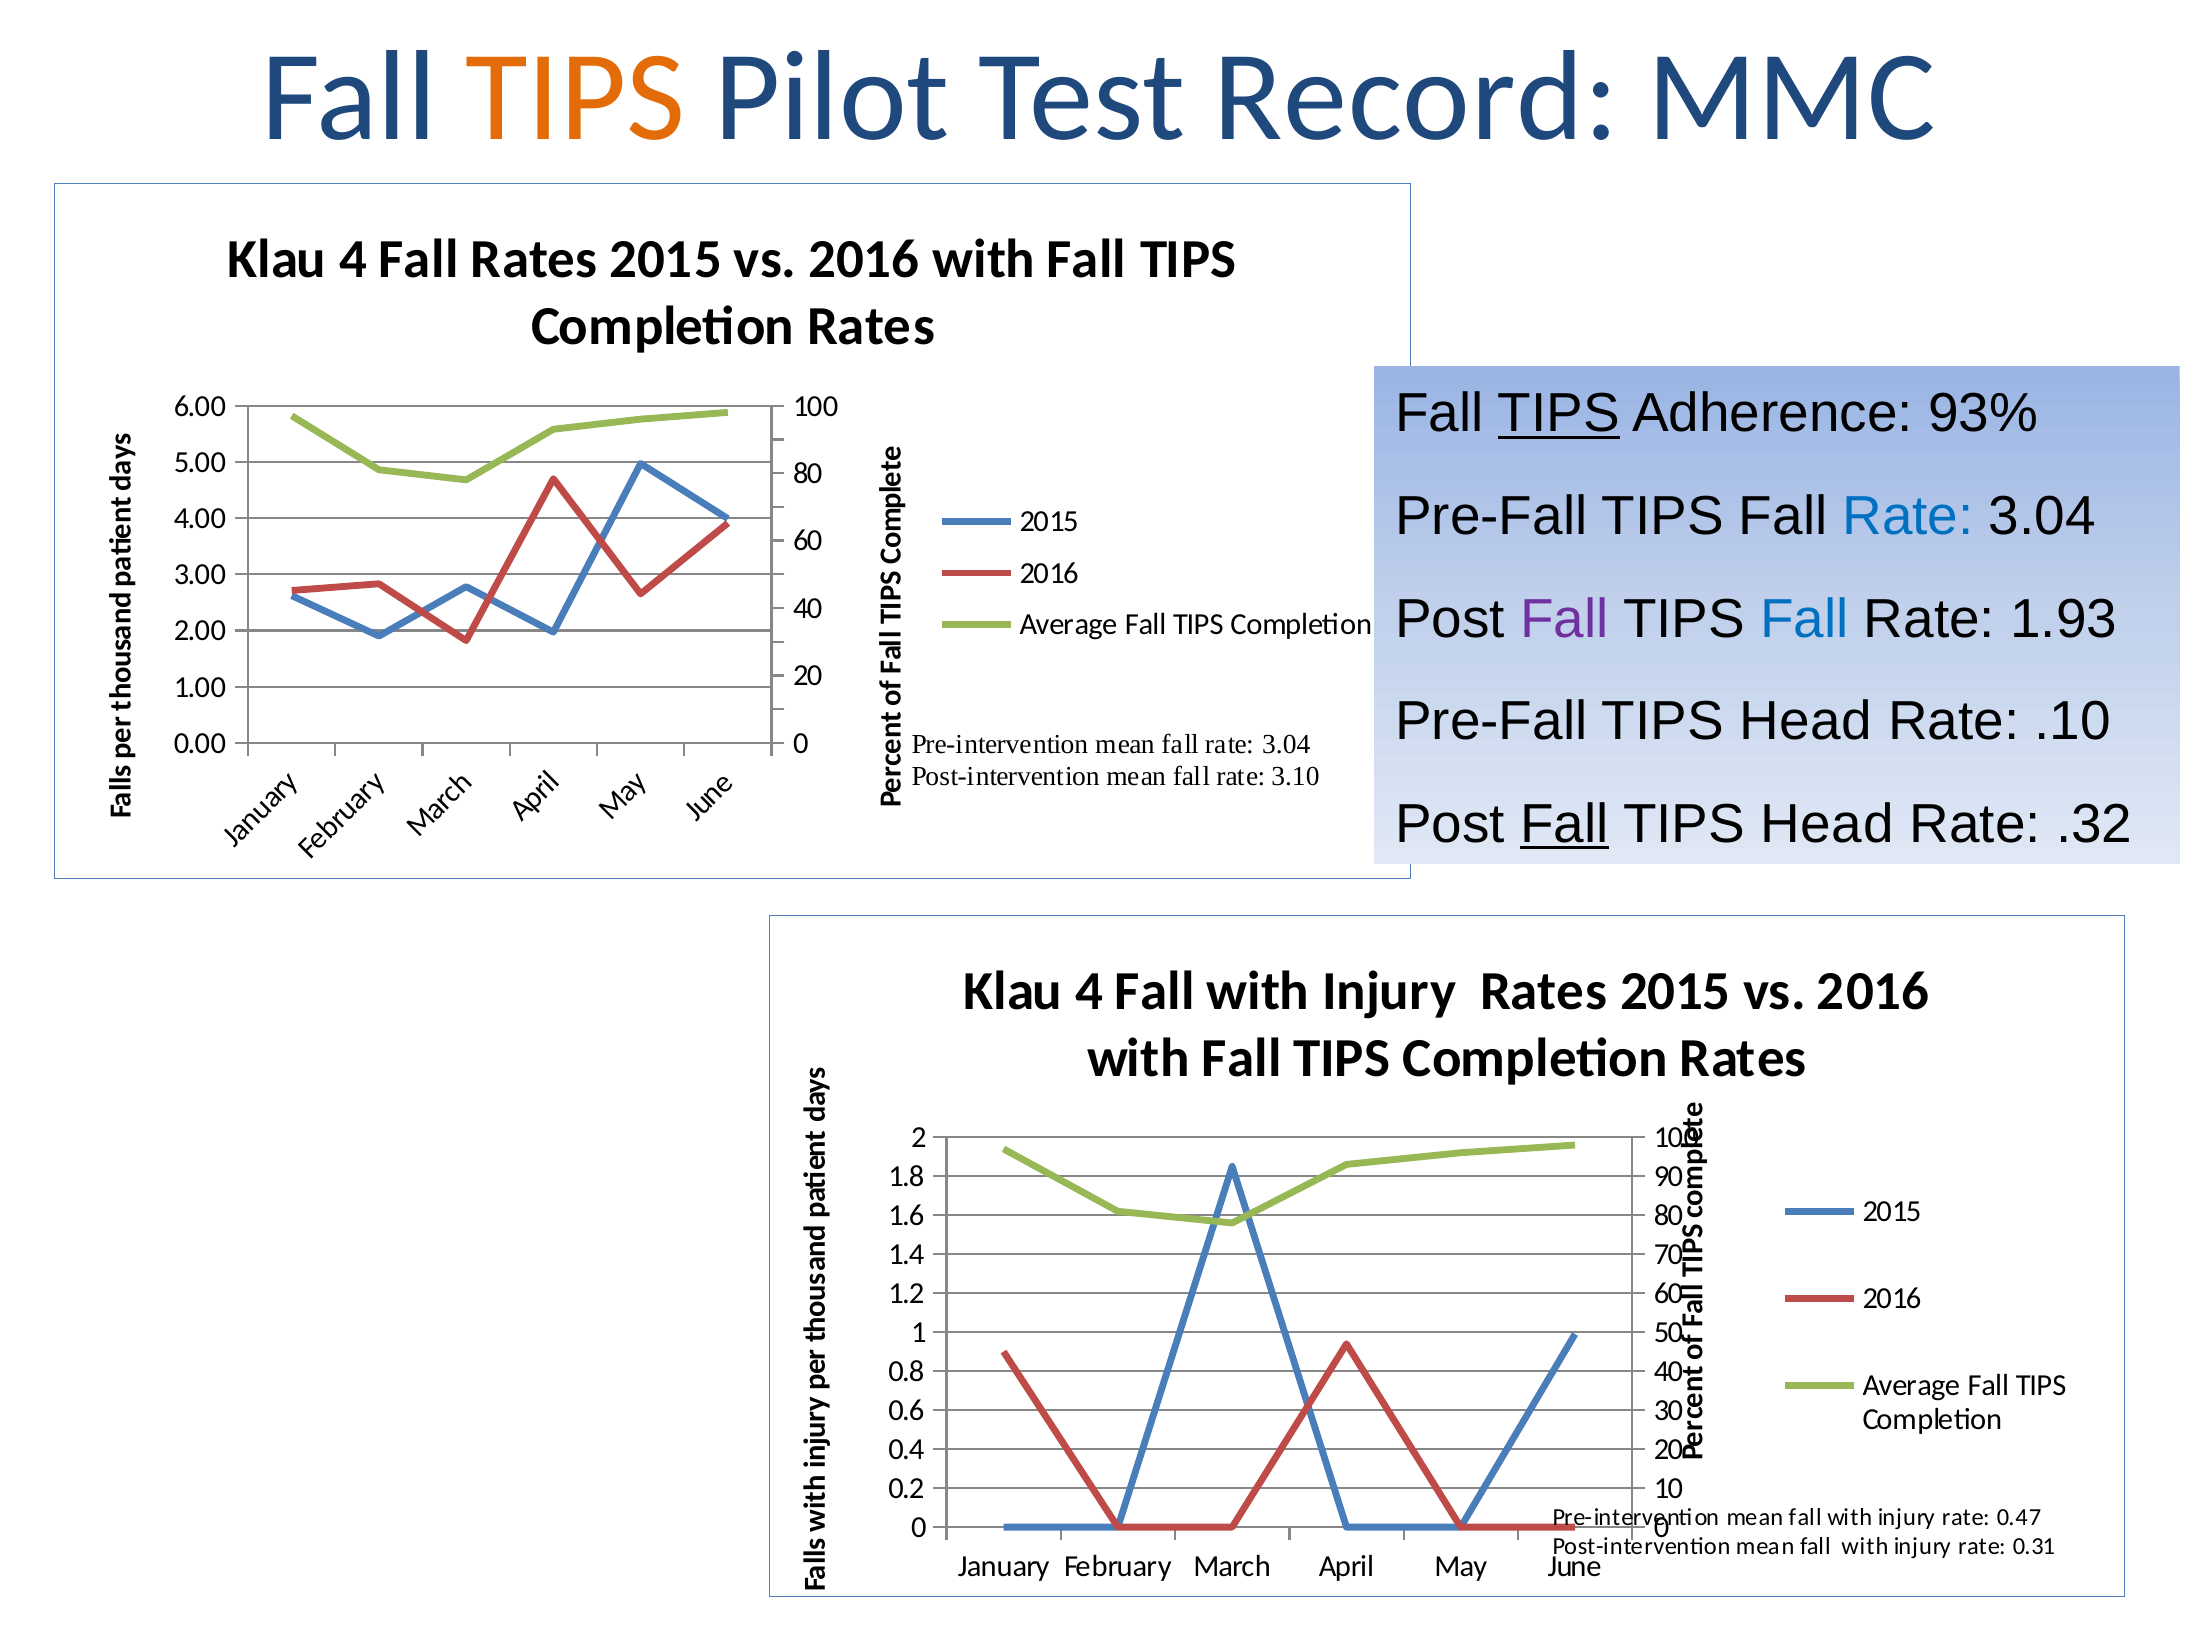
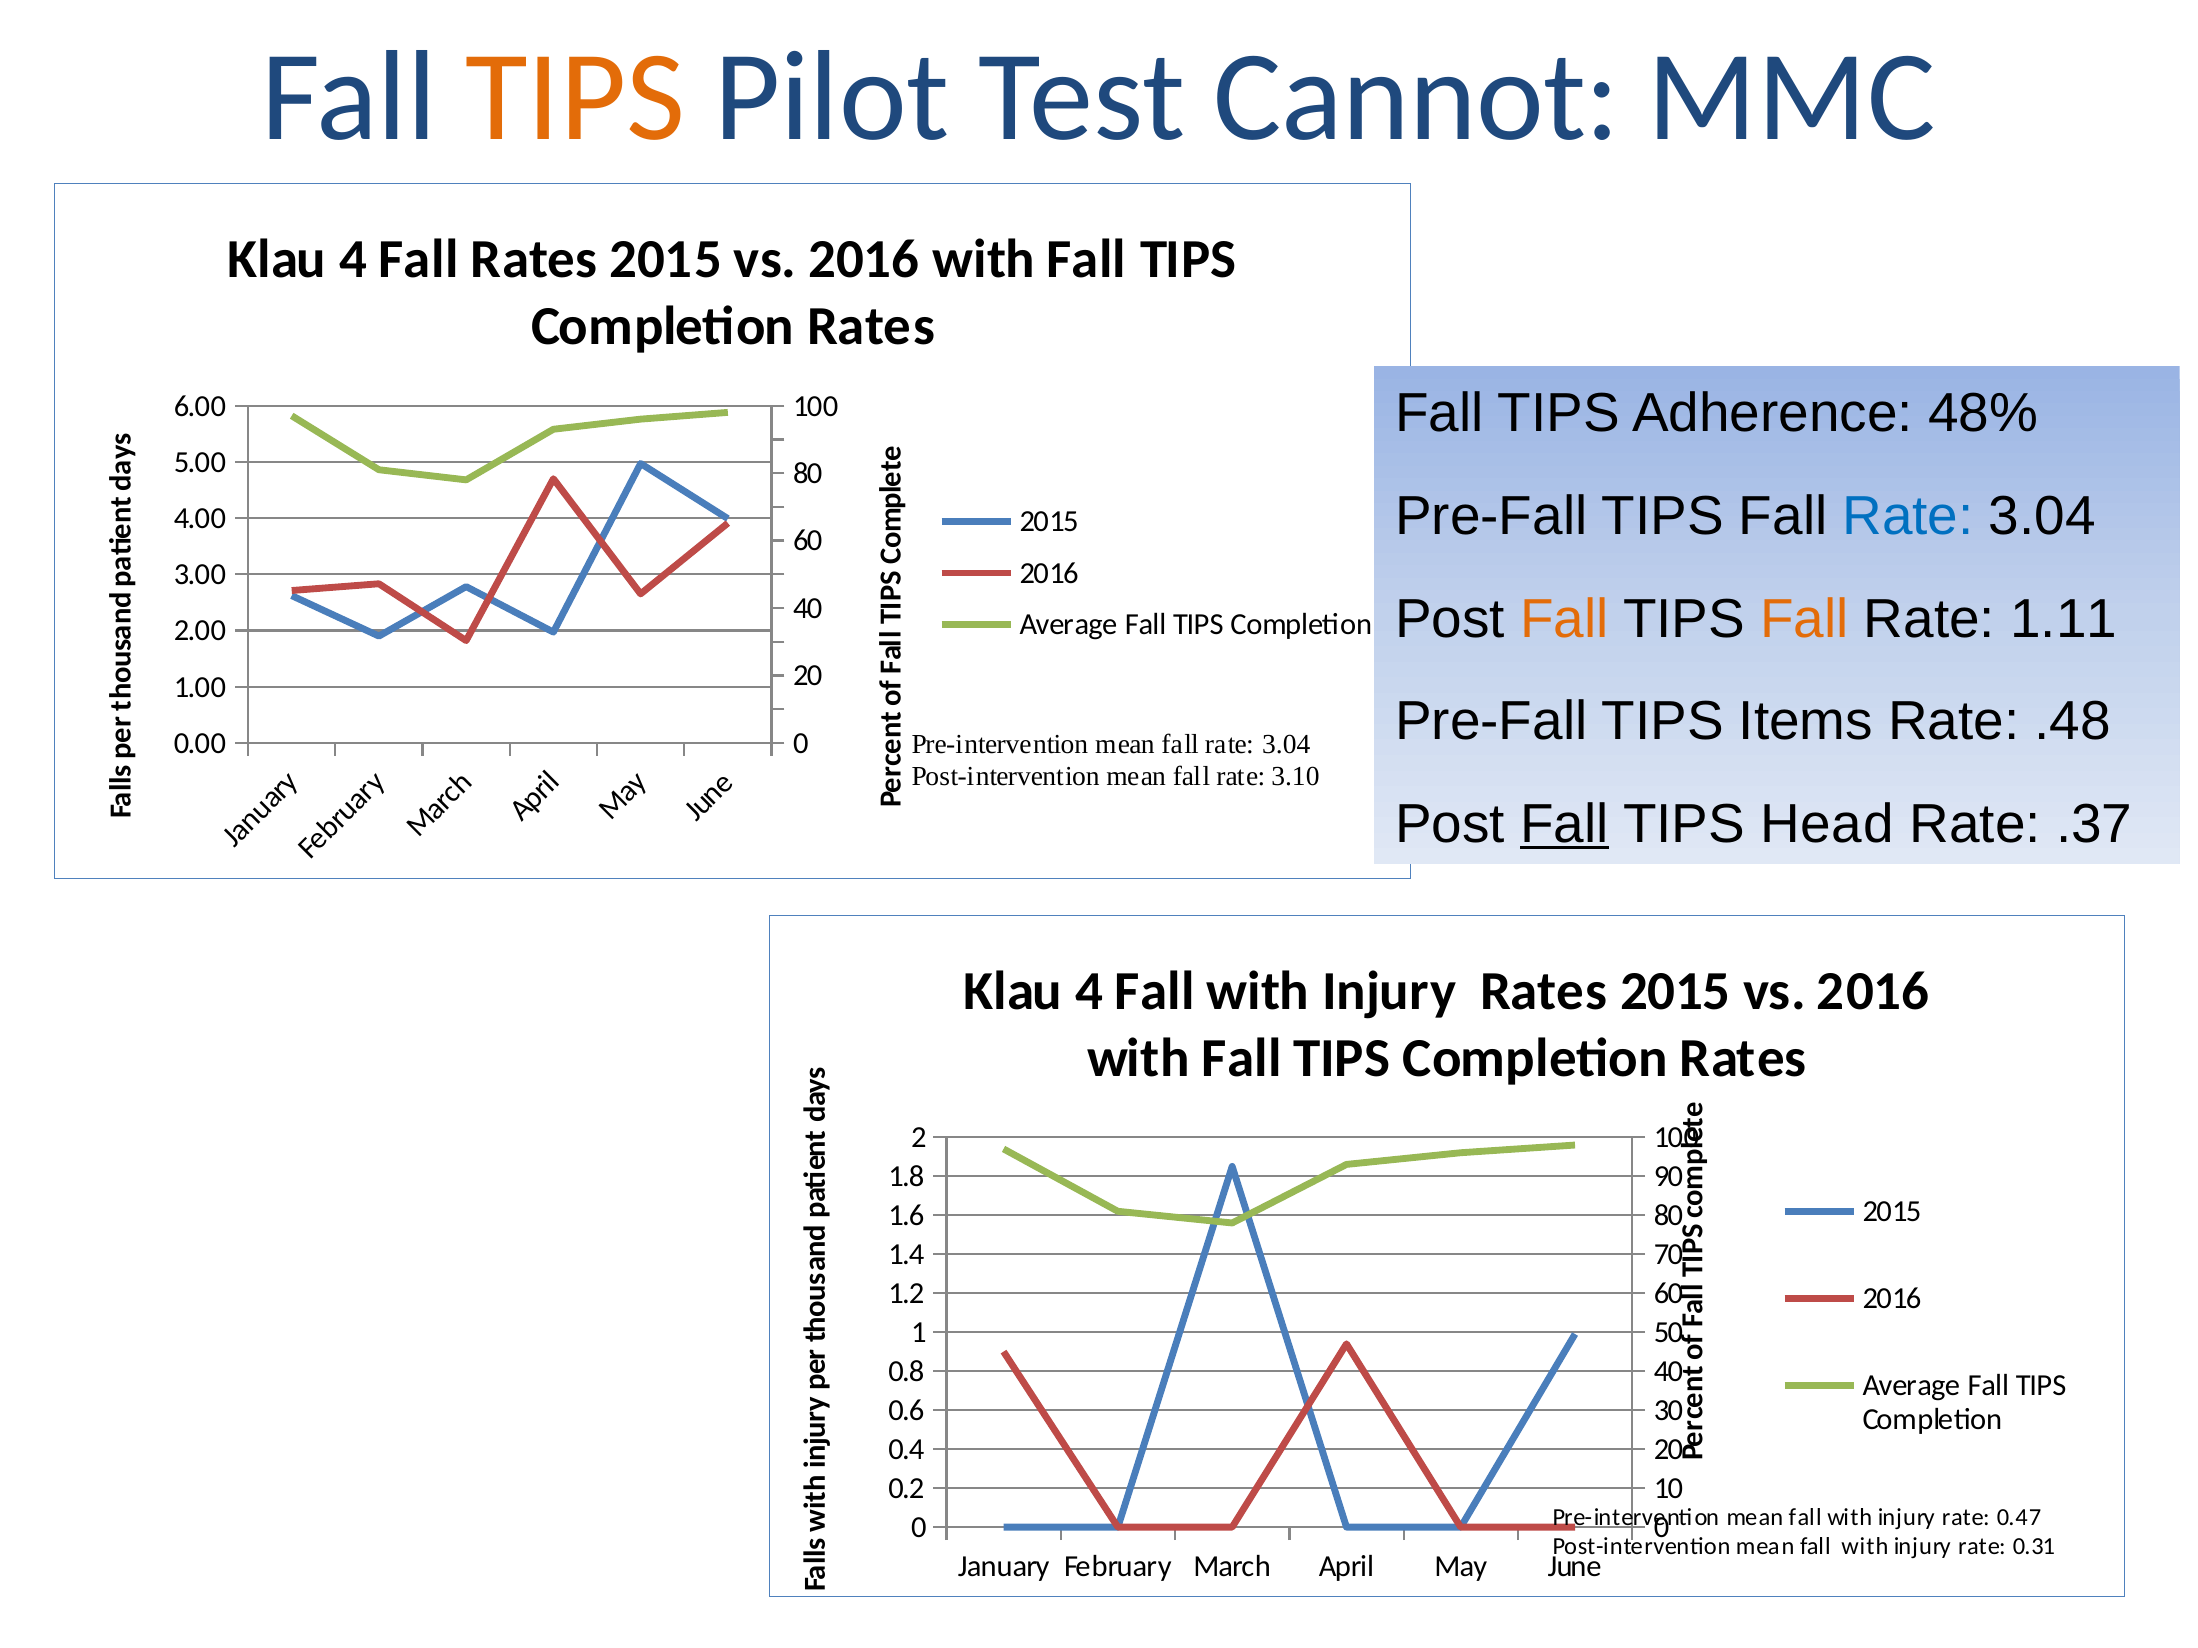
Record: Record -> Cannot
TIPS at (1559, 414) underline: present -> none
93%: 93% -> 48%
Fall at (1565, 619) colour: purple -> orange
Fall at (1804, 619) colour: blue -> orange
1.93: 1.93 -> 1.11
Pre-Fall TIPS Head: Head -> Items
.10: .10 -> .48
.32: .32 -> .37
